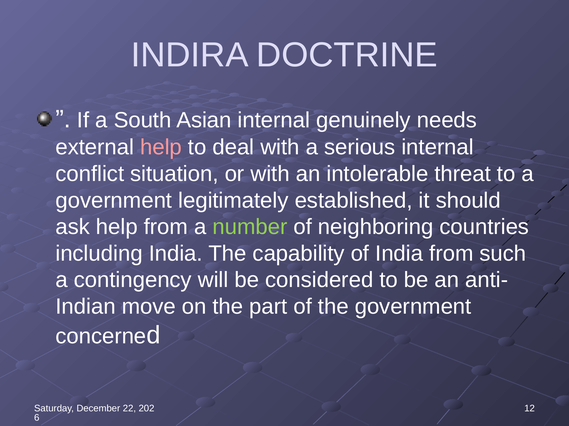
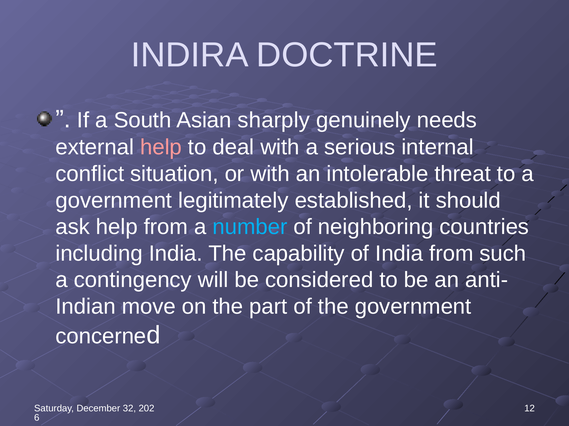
Asian internal: internal -> sharply
number colour: light green -> light blue
22: 22 -> 32
